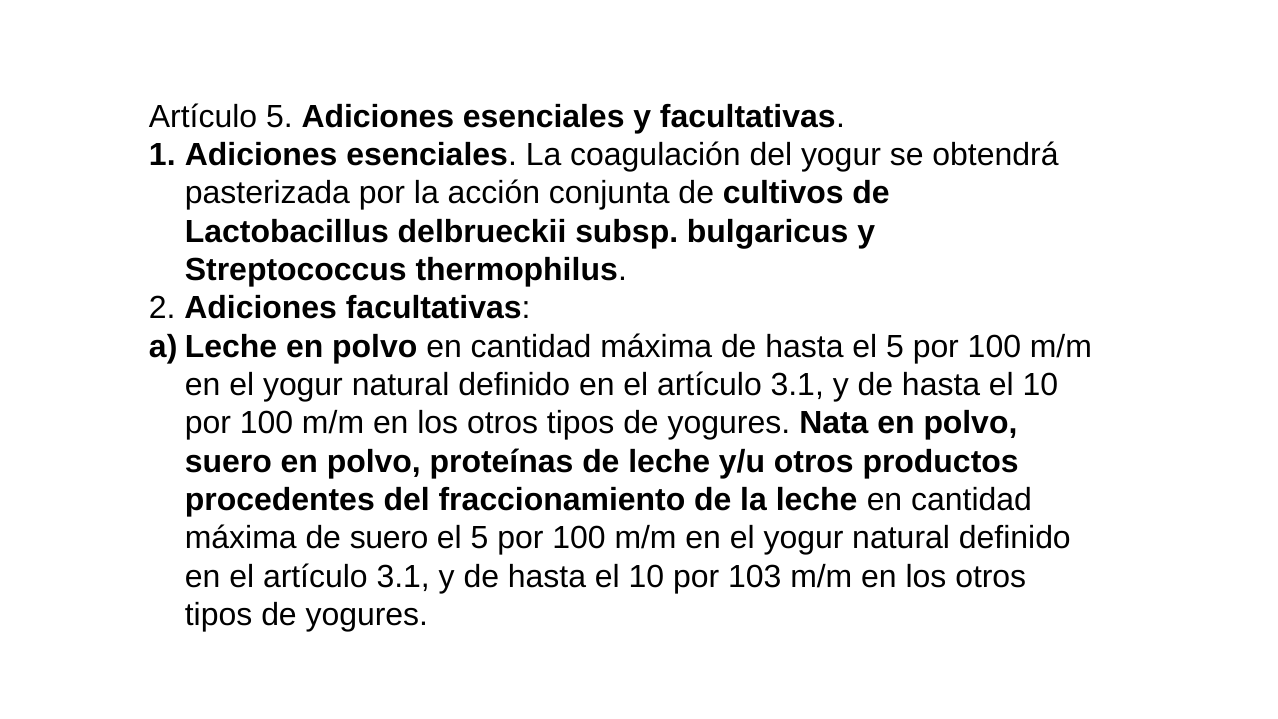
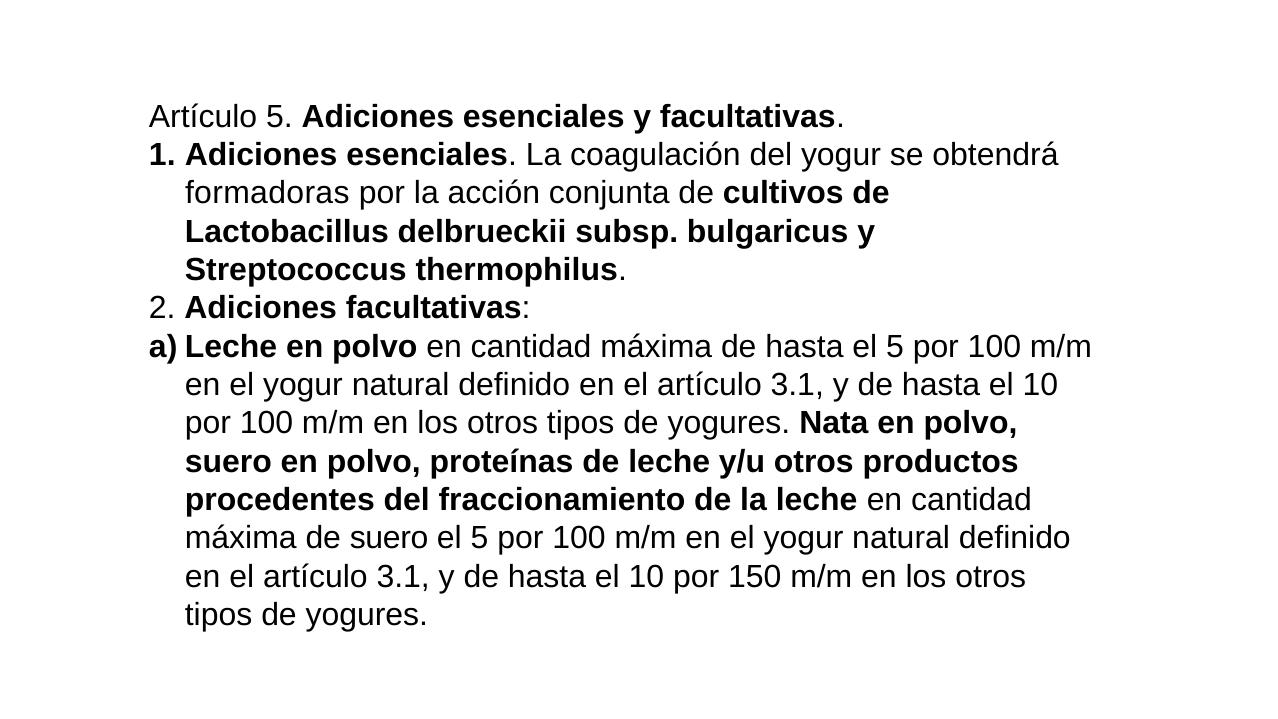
pasterizada: pasterizada -> formadoras
103: 103 -> 150
